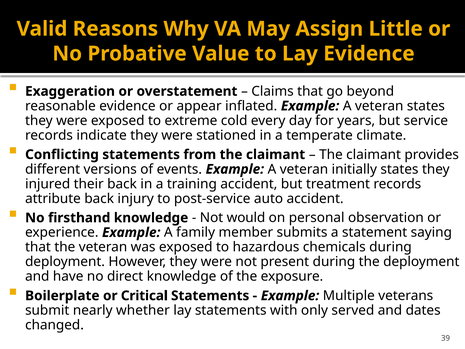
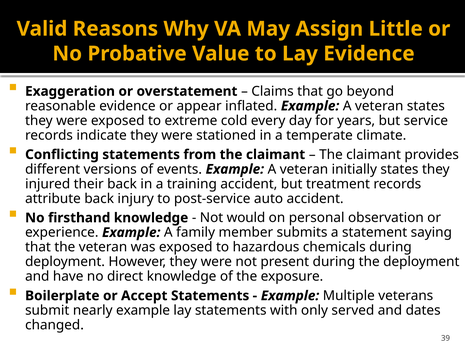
Critical: Critical -> Accept
nearly whether: whether -> example
